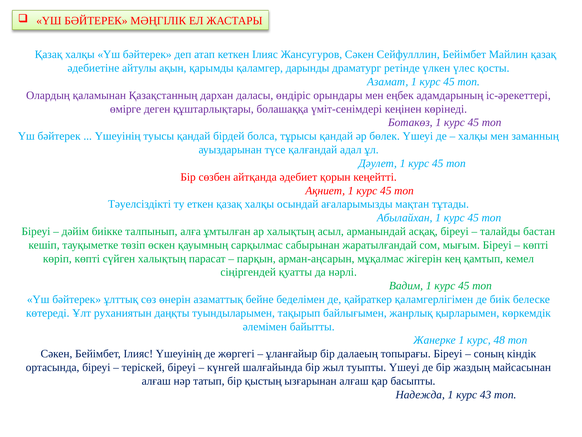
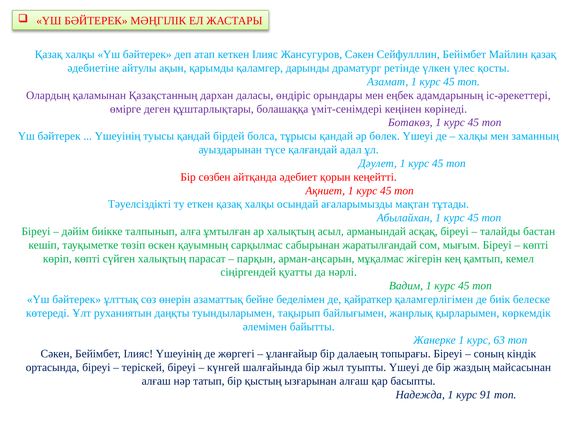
48: 48 -> 63
43: 43 -> 91
